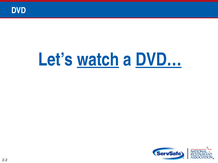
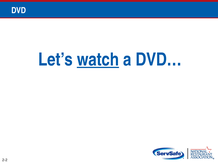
DVD… underline: present -> none
